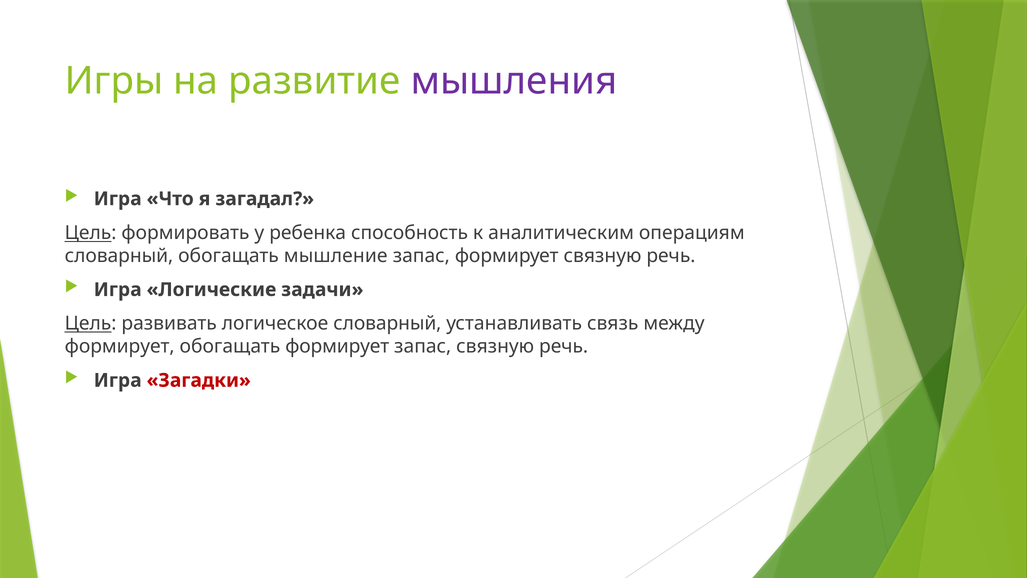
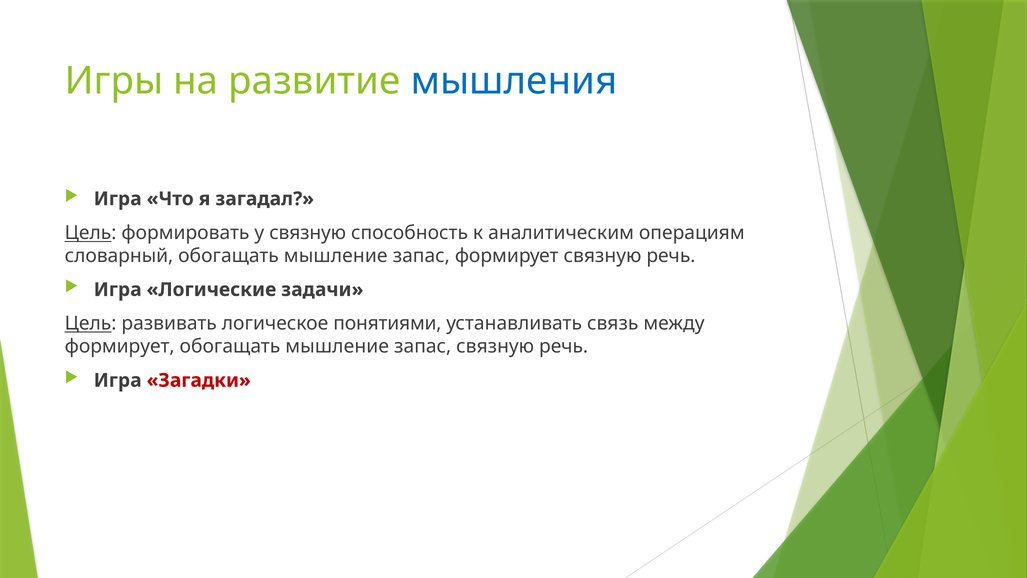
мышления colour: purple -> blue
у ребенка: ребенка -> связную
логическое словарный: словарный -> понятиями
формирует at (337, 346): формирует -> мышление
